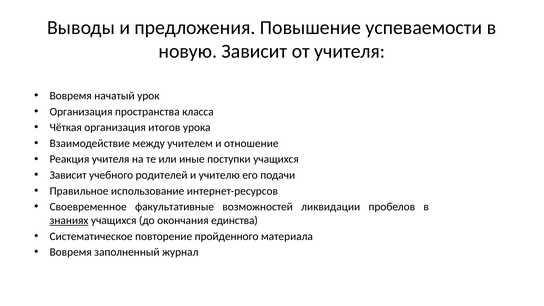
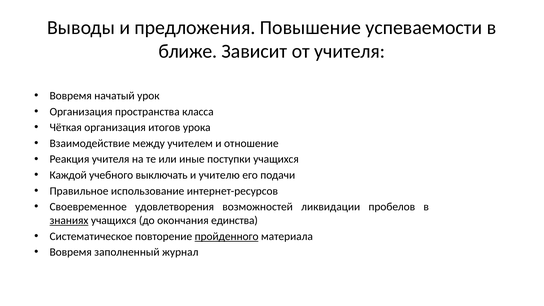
новую: новую -> ближе
Зависит at (68, 175): Зависит -> Каждой
родителей: родителей -> выключать
факультативные: факультативные -> удовлетворения
пройденного underline: none -> present
